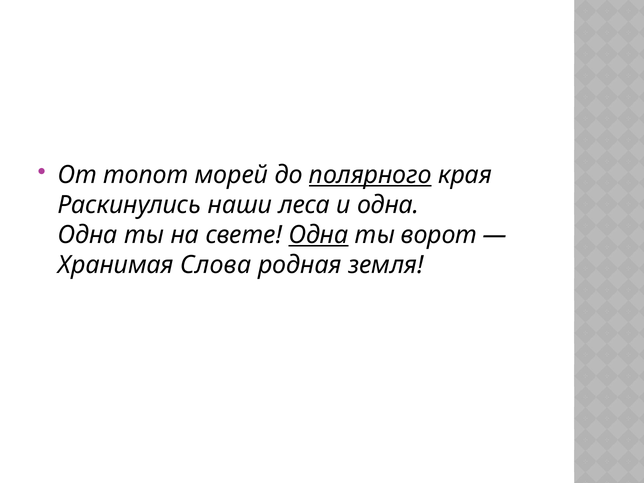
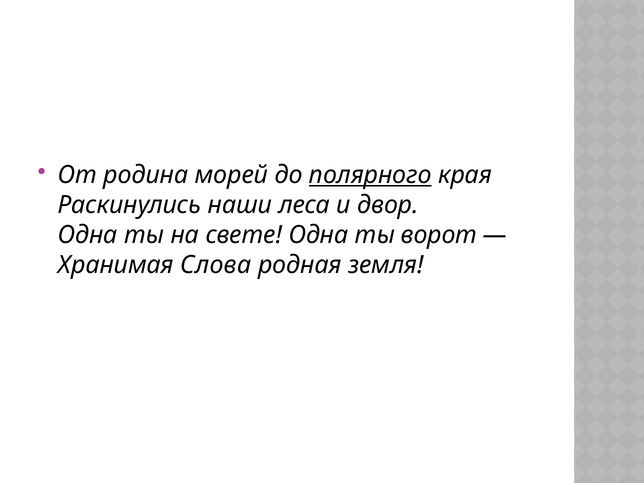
топот: топот -> родина
и одна: одна -> двор
Одна at (319, 235) underline: present -> none
